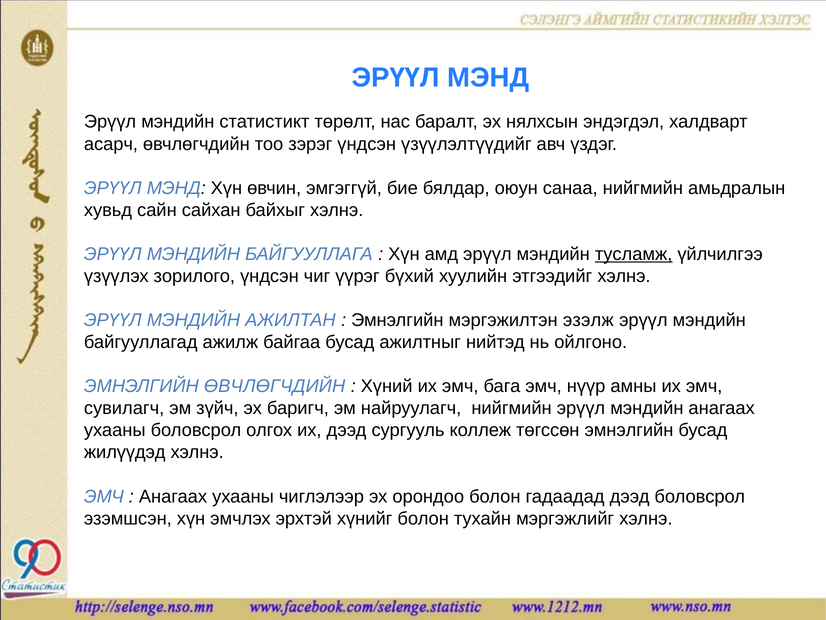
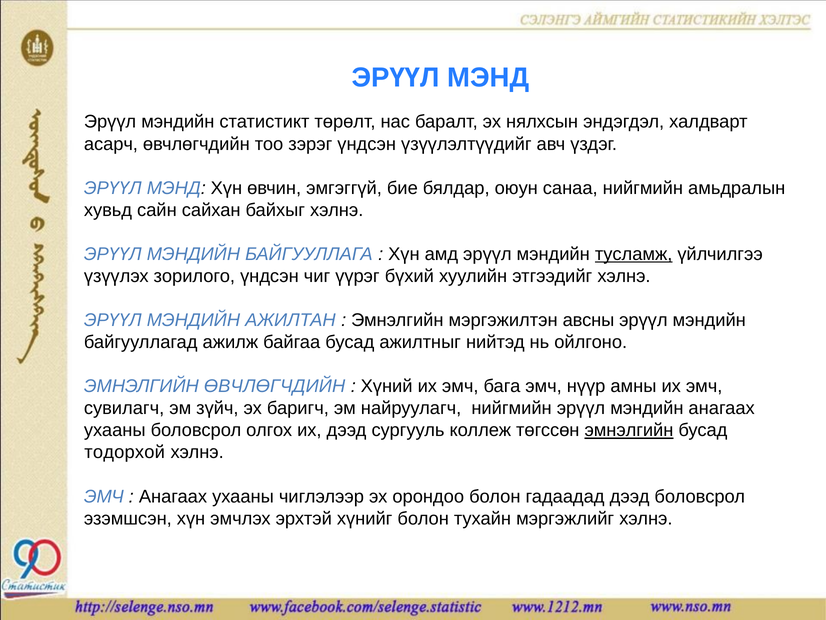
эзэлж: эзэлж -> авсны
эмнэлгийн at (629, 430) underline: none -> present
жилүүдэд: жилүүдэд -> тодорхой
